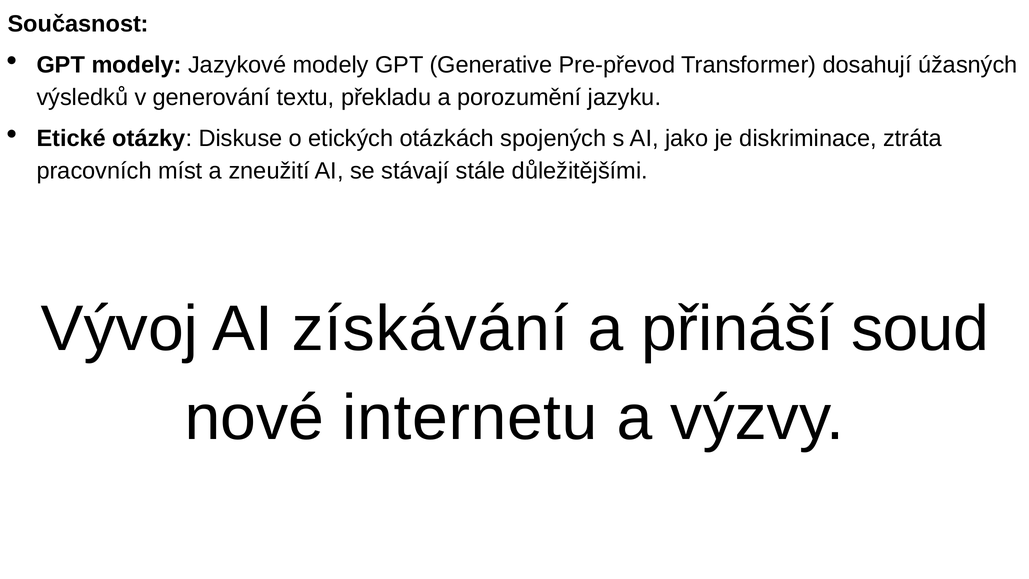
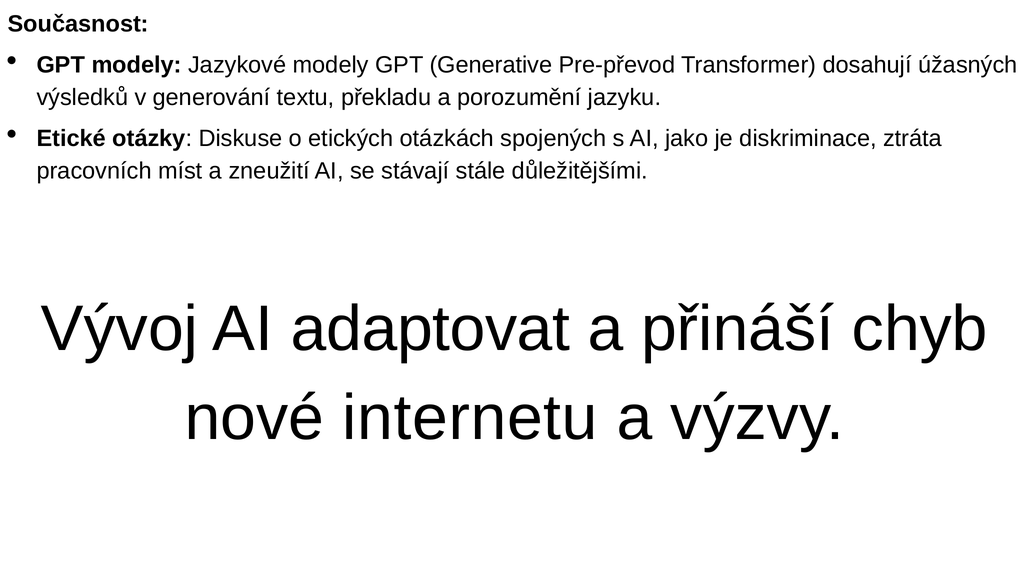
získávání: získávání -> adaptovat
soud: soud -> chyb
